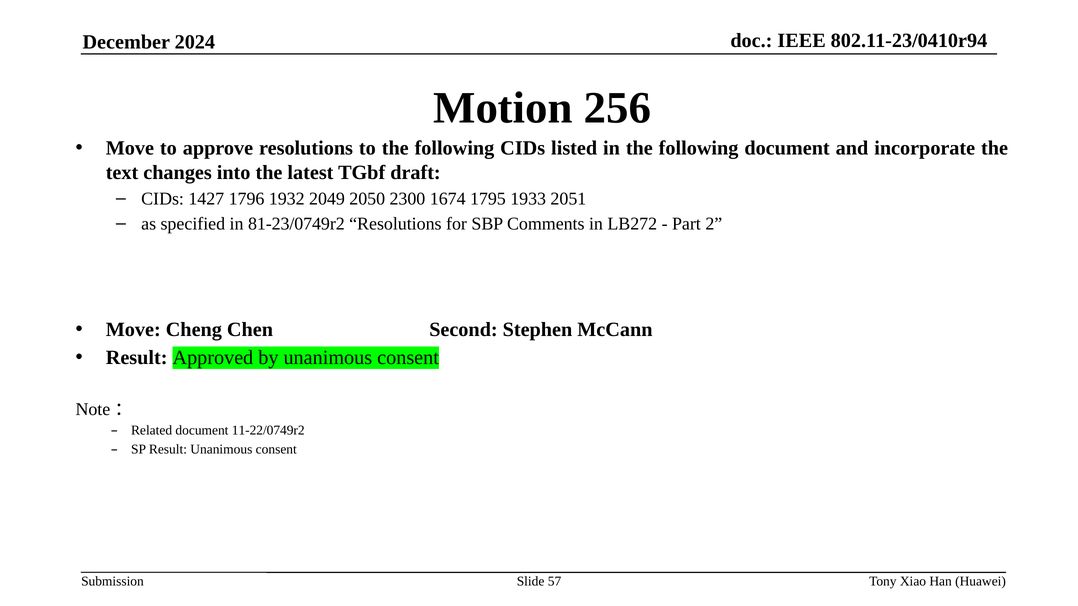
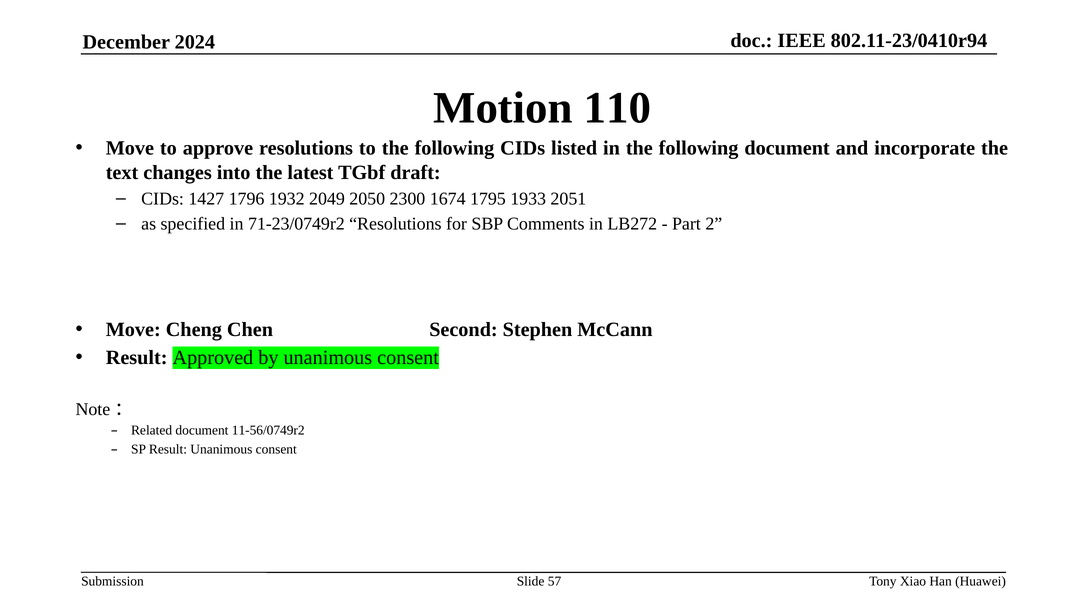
256: 256 -> 110
81-23/0749r2: 81-23/0749r2 -> 71-23/0749r2
11-22/0749r2: 11-22/0749r2 -> 11-56/0749r2
